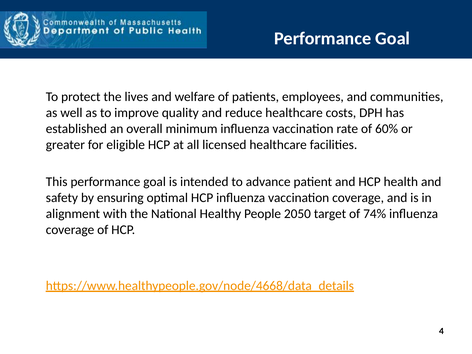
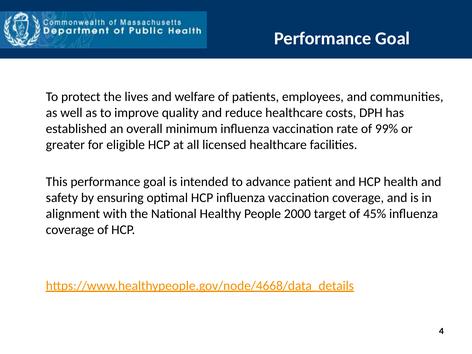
60%: 60% -> 99%
2050: 2050 -> 2000
74%: 74% -> 45%
